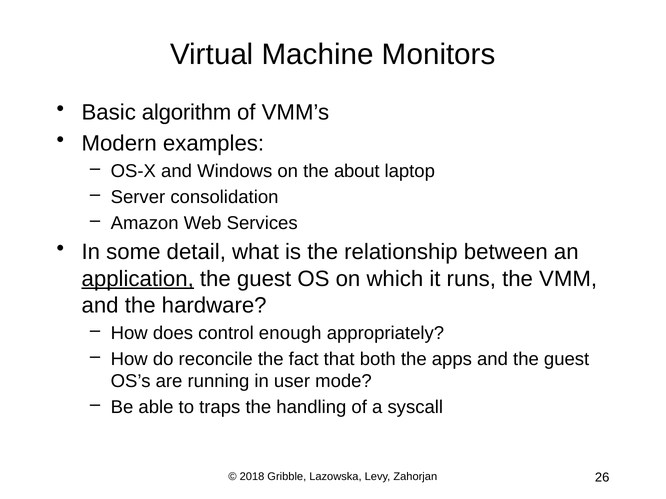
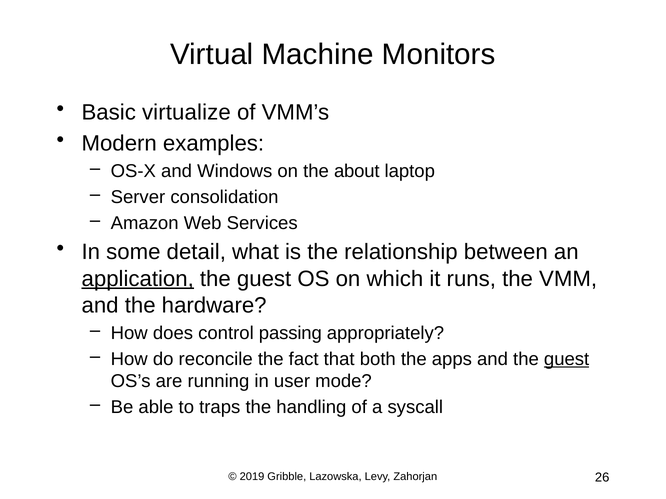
algorithm: algorithm -> virtualize
enough: enough -> passing
guest at (567, 359) underline: none -> present
2018: 2018 -> 2019
